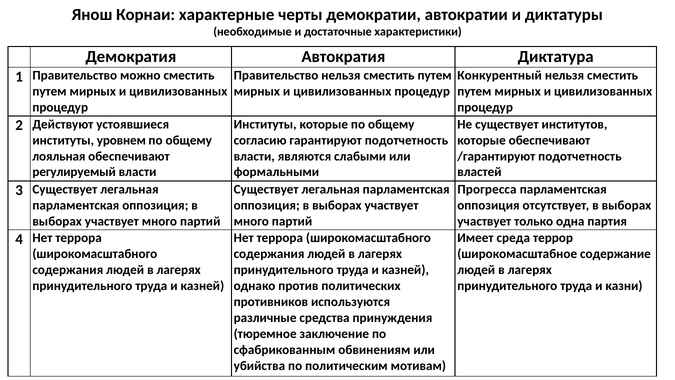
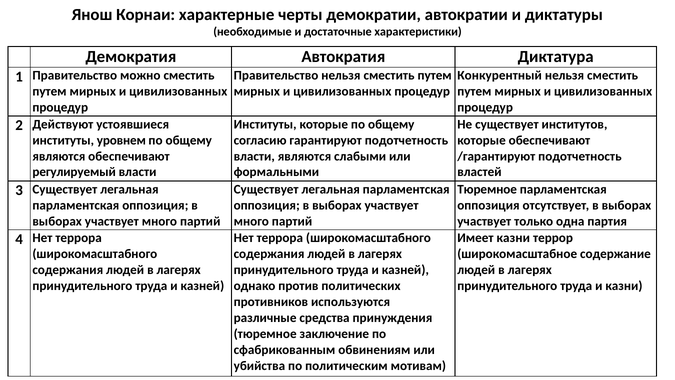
лояльная at (59, 156): лояльная -> являются
Прогресса at (487, 189): Прогресса -> Тюремное
Имеет среда: среда -> казни
